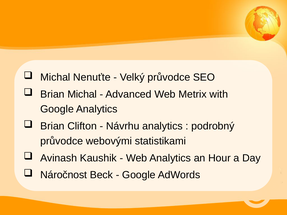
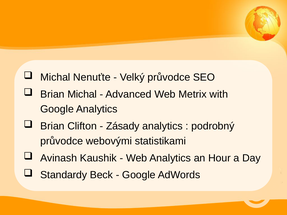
Návrhu: Návrhu -> Zásady
Náročnost: Náročnost -> Standardy
